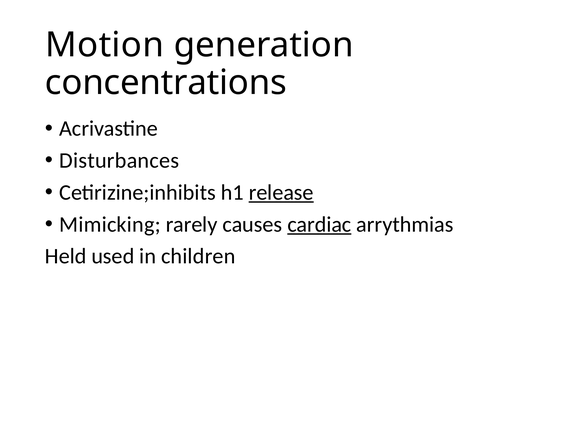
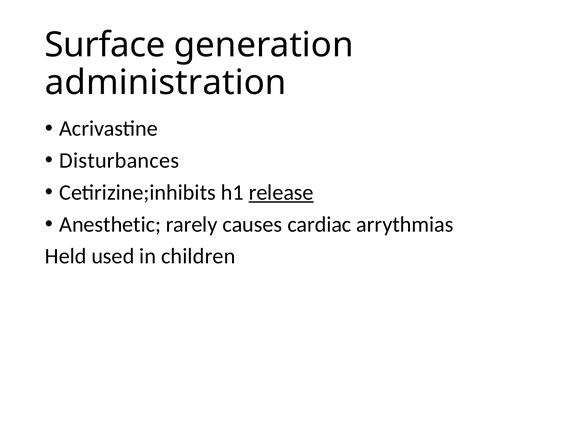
Motion: Motion -> Surface
concentrations: concentrations -> administration
Mimicking: Mimicking -> Anesthetic
cardiac underline: present -> none
